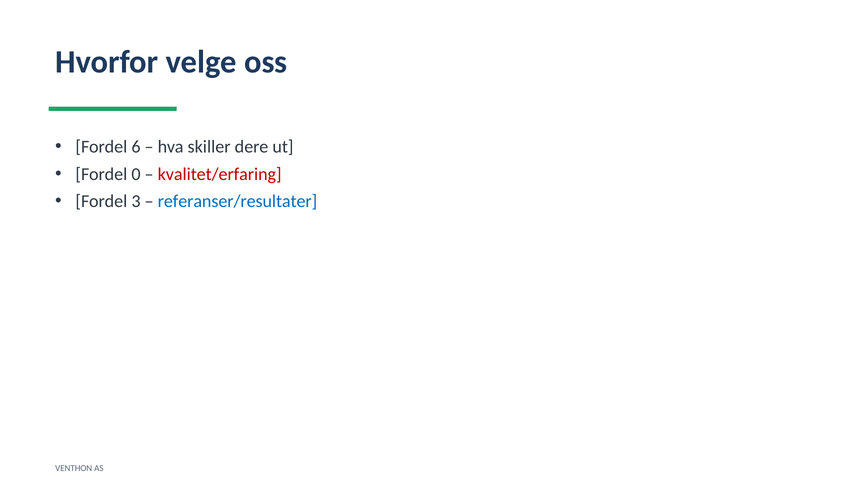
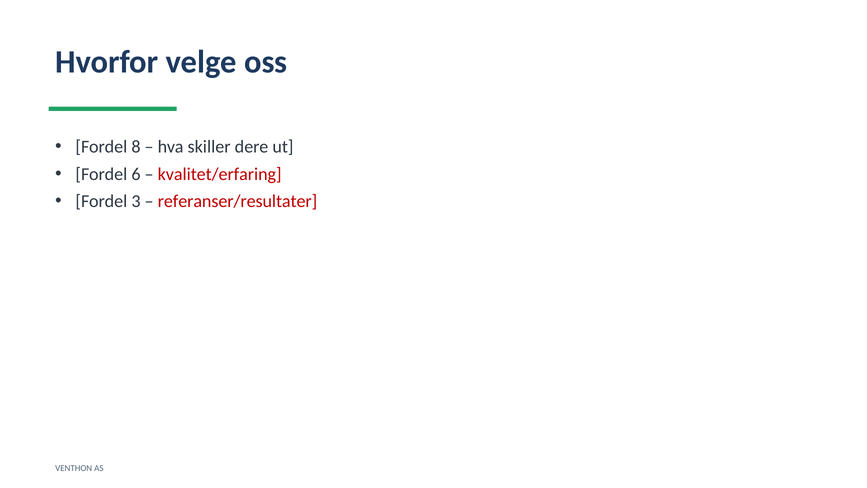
6: 6 -> 8
0: 0 -> 6
referanser/resultater colour: blue -> red
